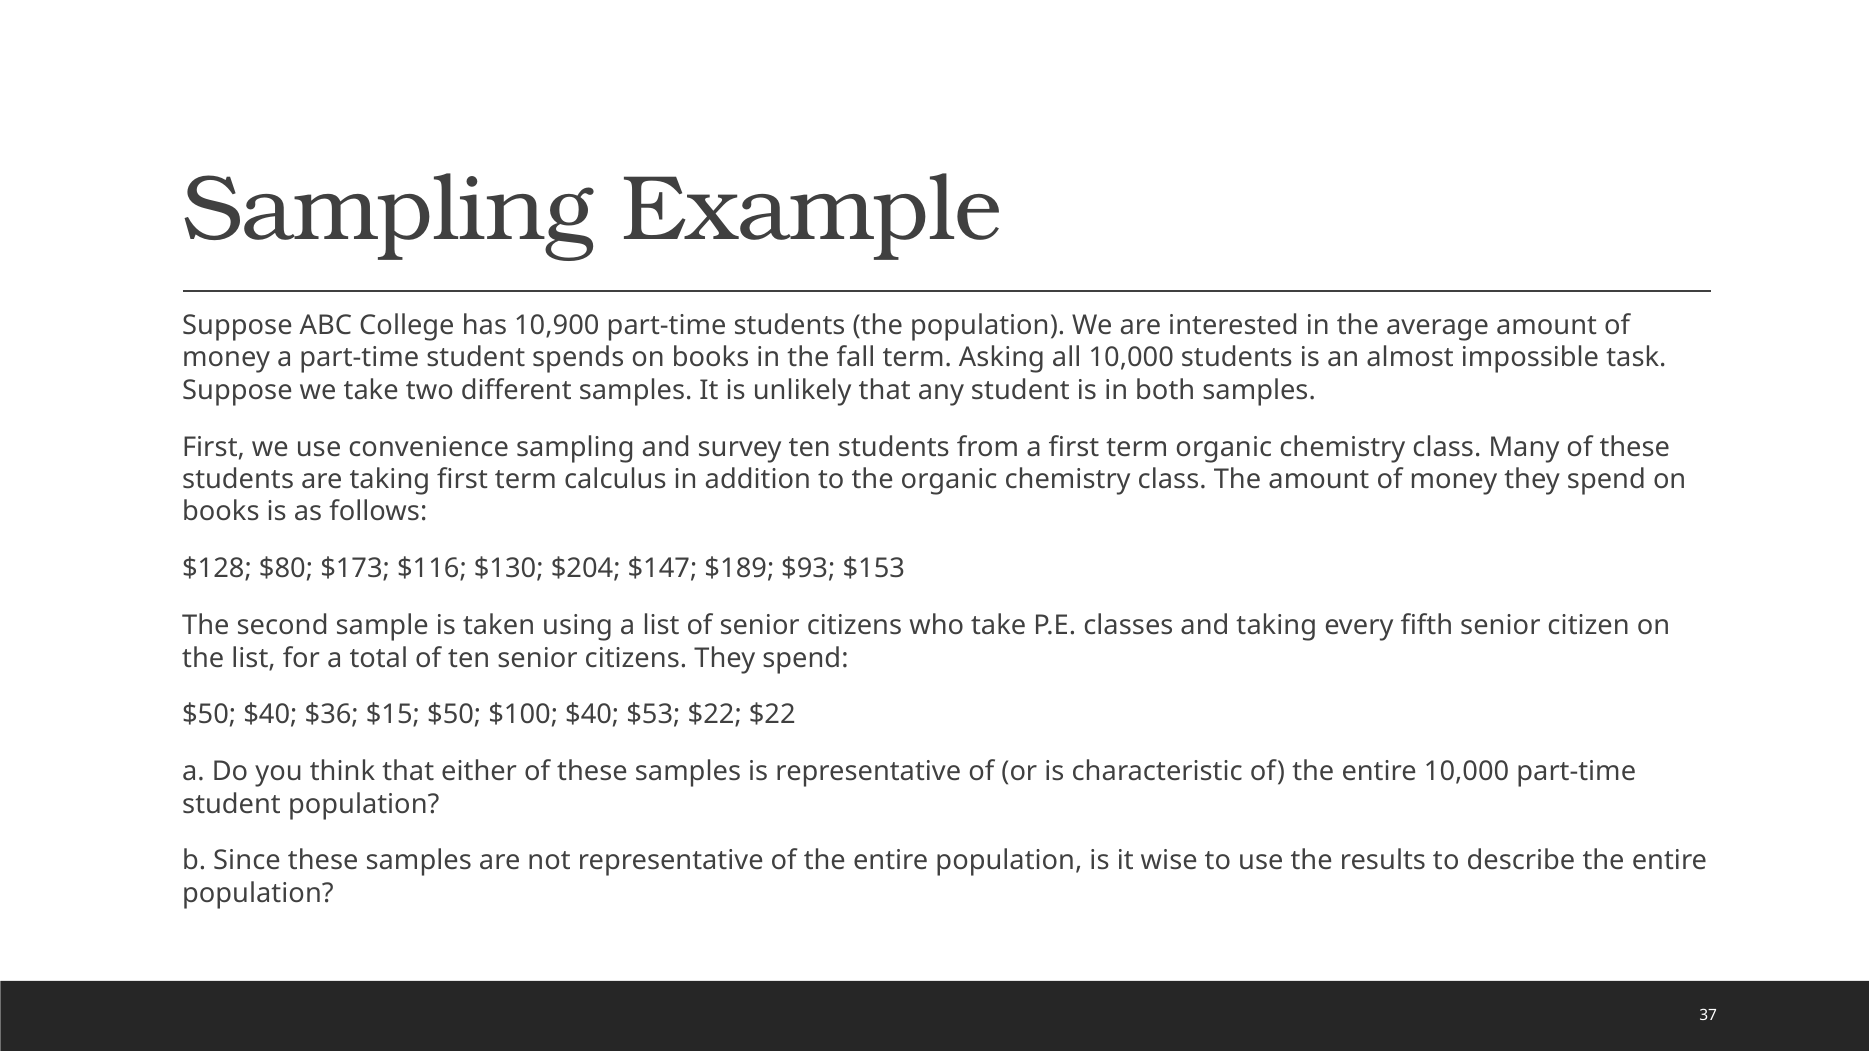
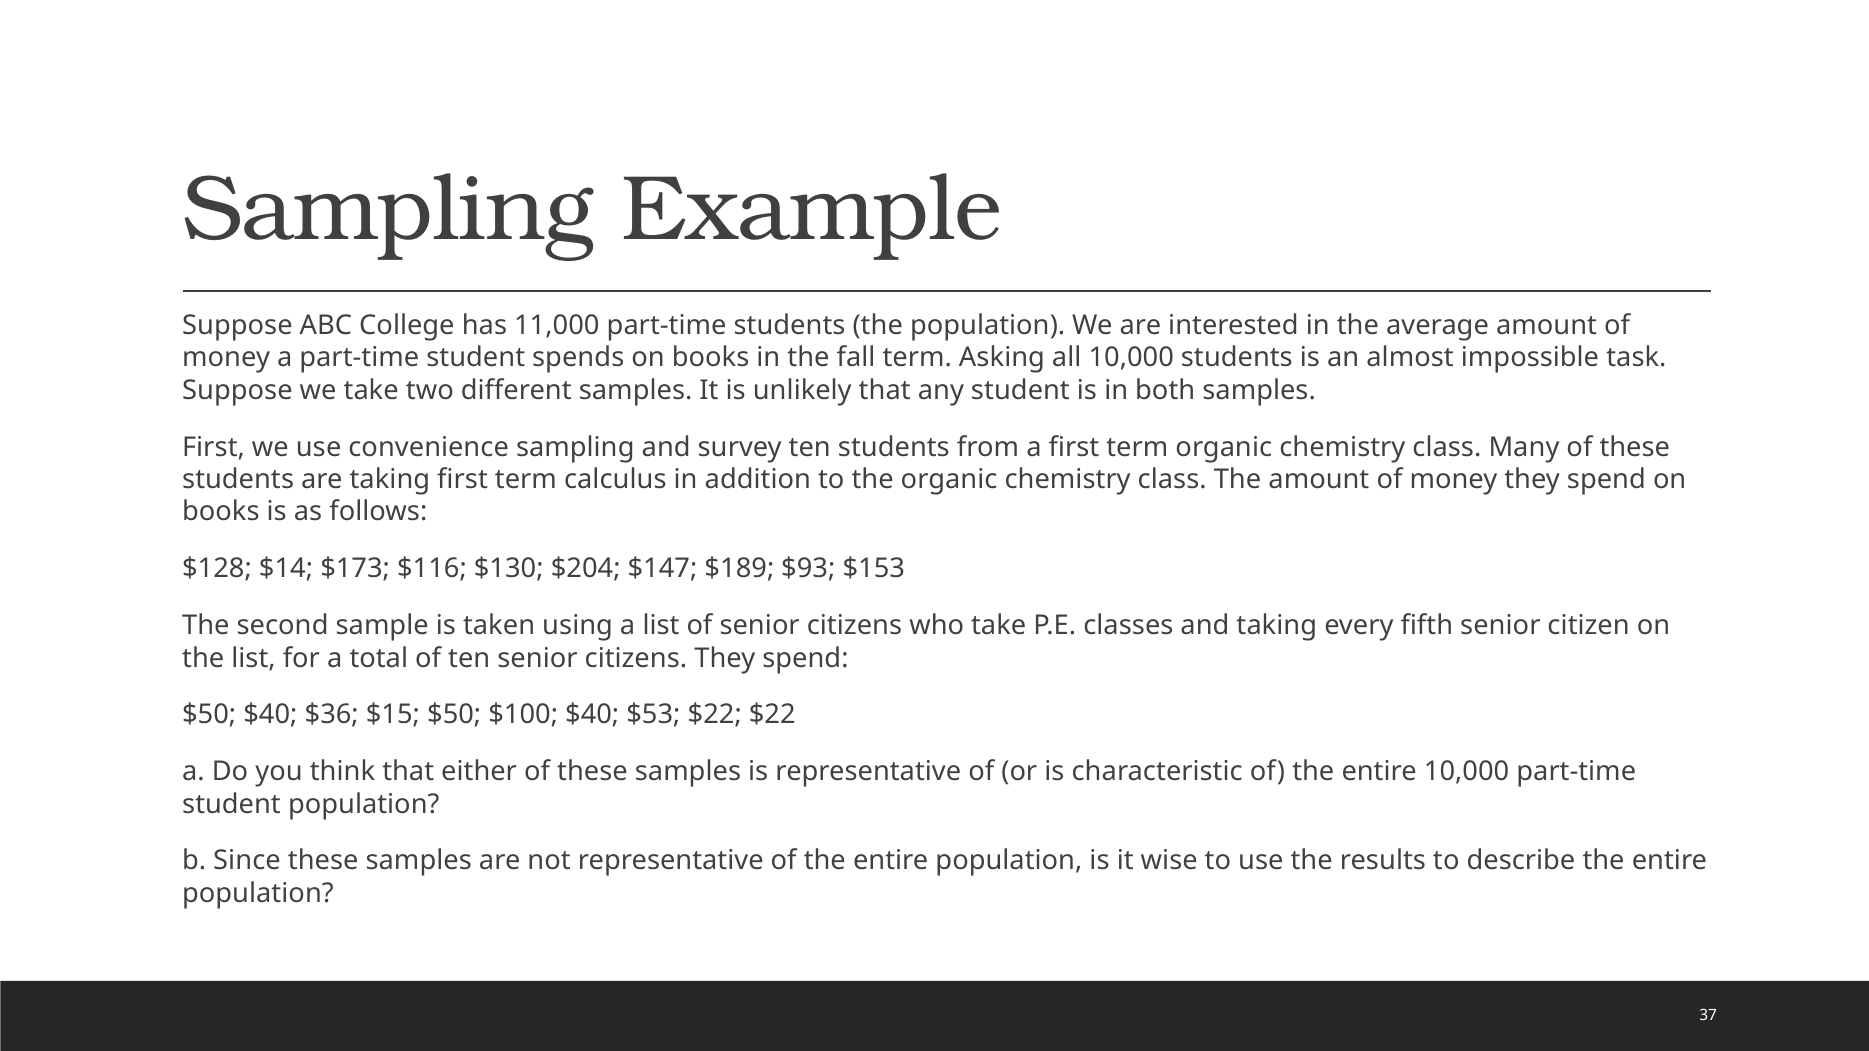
10,900: 10,900 -> 11,000
$80: $80 -> $14
